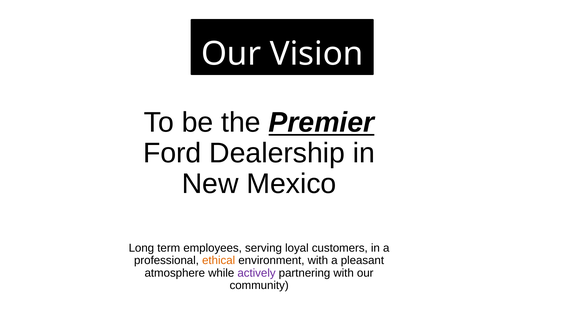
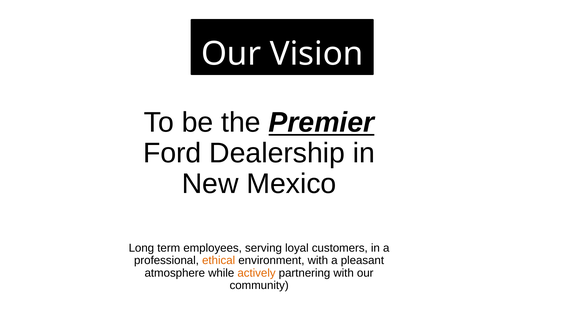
actively colour: purple -> orange
